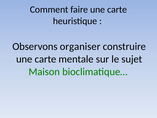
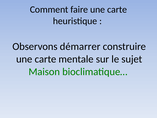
organiser: organiser -> démarrer
